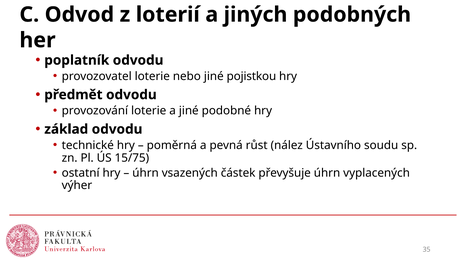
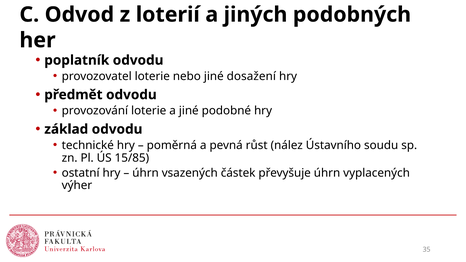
pojistkou: pojistkou -> dosažení
15/75: 15/75 -> 15/85
